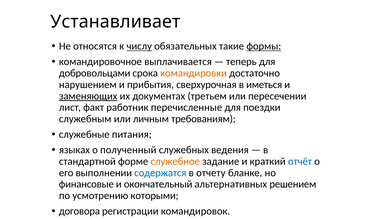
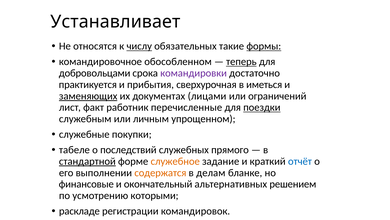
выплачивается: выплачивается -> обособленном
теперь underline: none -> present
командировки colour: orange -> purple
нарушением: нарушением -> практикуется
третьем: третьем -> лицами
пересечении: пересечении -> ограничений
поездки underline: none -> present
требованиям: требованиям -> упрощенном
питания: питания -> покупки
языках: языках -> табеле
полученный: полученный -> последствий
ведения: ведения -> прямого
стандартной underline: none -> present
содержатся colour: blue -> orange
отчету: отчету -> делам
договора: договора -> раскладе
